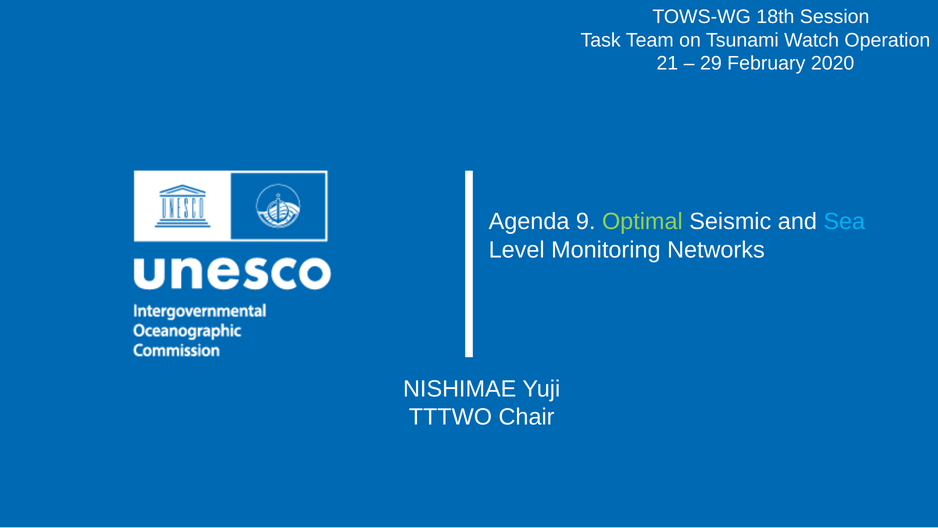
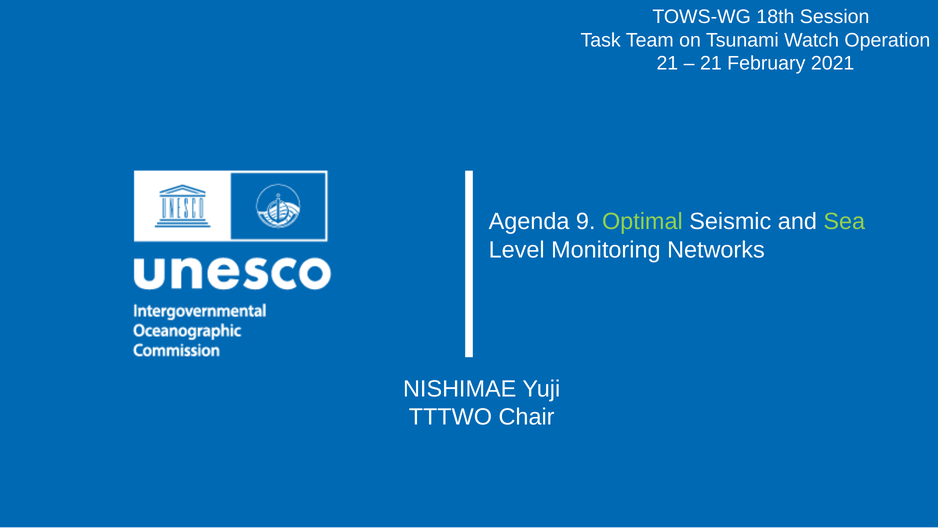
29 at (711, 63): 29 -> 21
2020: 2020 -> 2021
Sea colour: light blue -> light green
